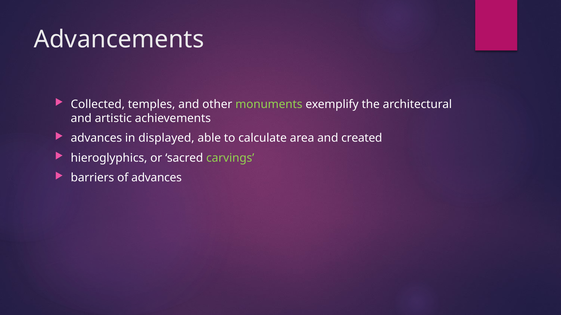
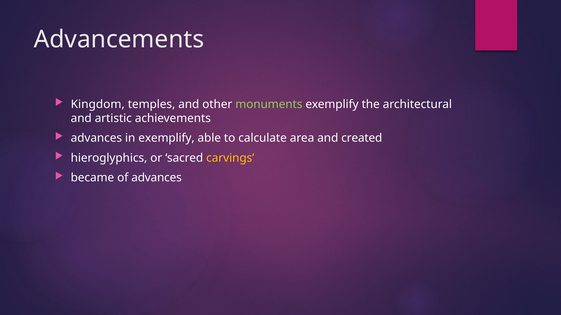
Collected: Collected -> Kingdom
in displayed: displayed -> exemplify
carvings colour: light green -> yellow
barriers: barriers -> became
